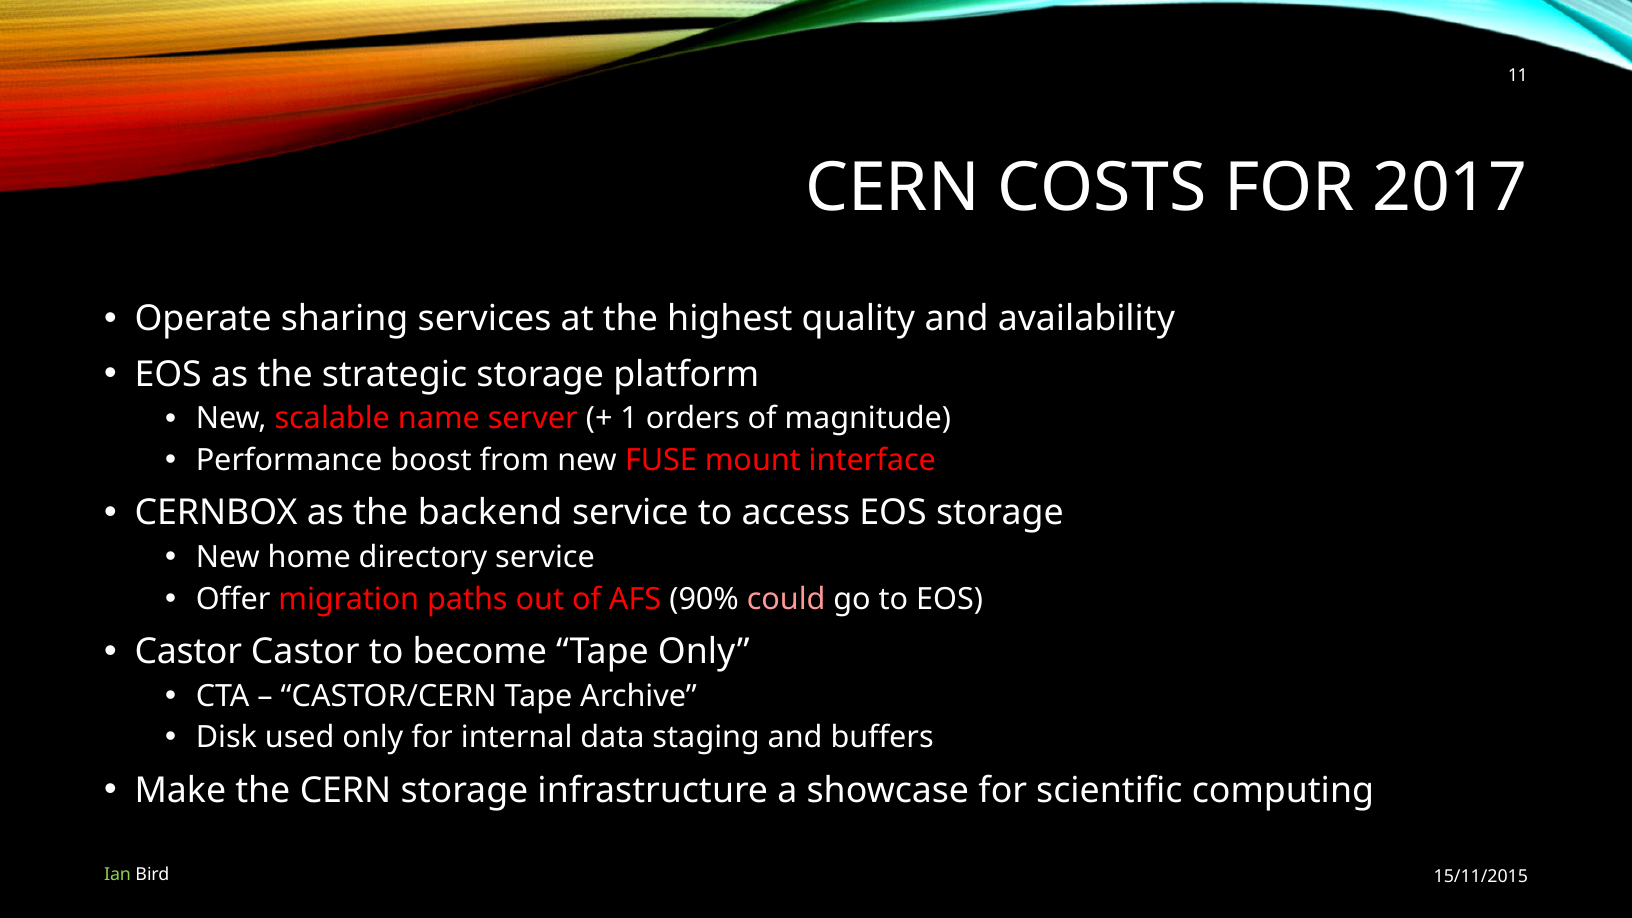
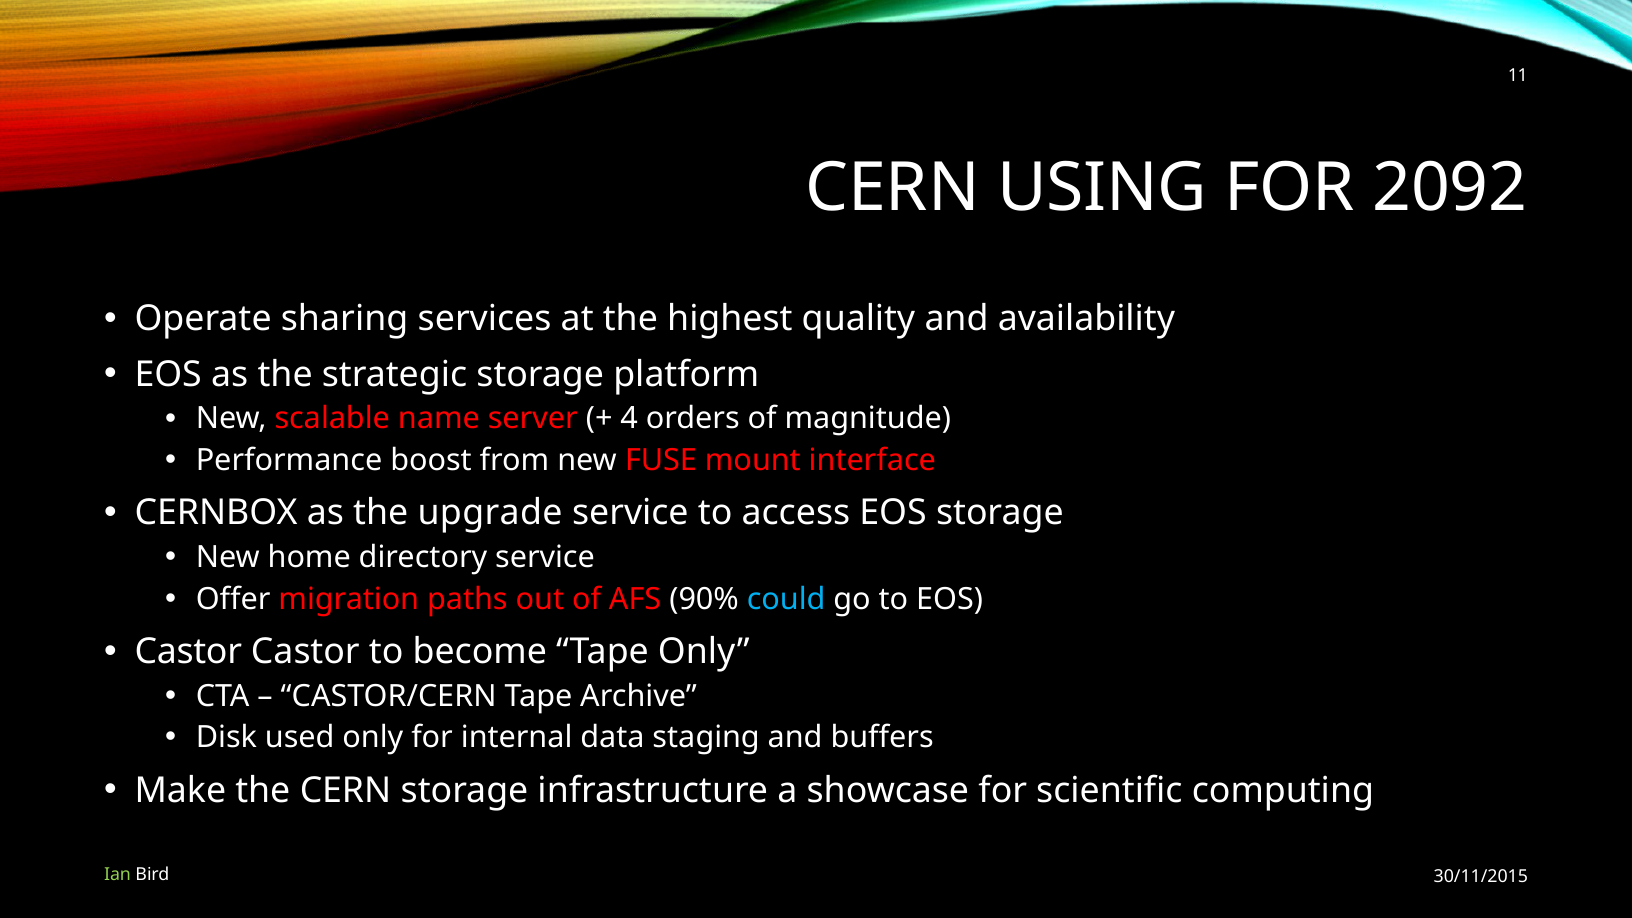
COSTS: COSTS -> USING
2017: 2017 -> 2092
1: 1 -> 4
backend: backend -> upgrade
could colour: pink -> light blue
15/11/2015: 15/11/2015 -> 30/11/2015
